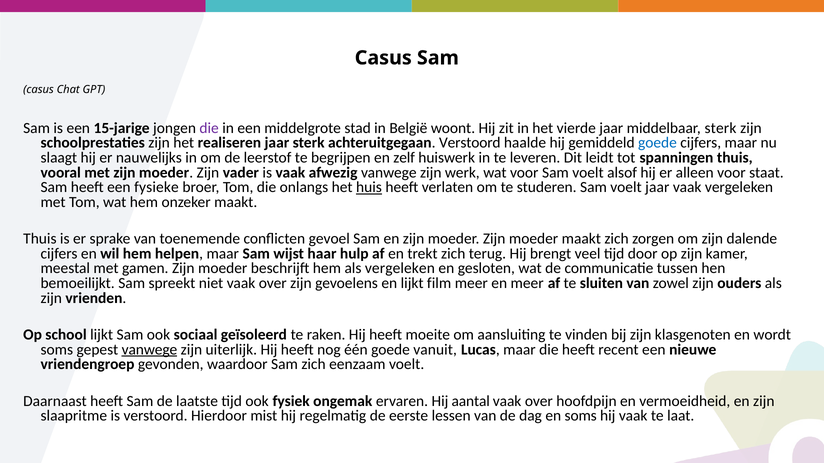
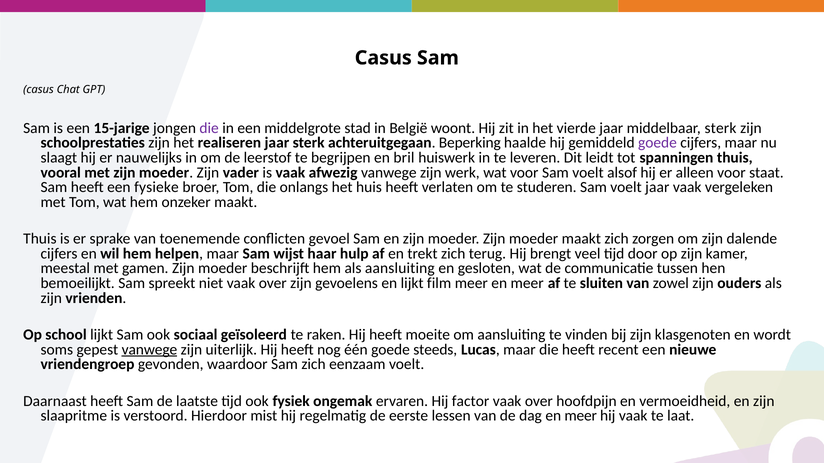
achteruitgegaan Verstoord: Verstoord -> Beperking
goede at (657, 143) colour: blue -> purple
zelf: zelf -> bril
huis underline: present -> none
als vergeleken: vergeleken -> aansluiting
vanuit: vanuit -> steeds
aantal: aantal -> factor
dag en soms: soms -> meer
